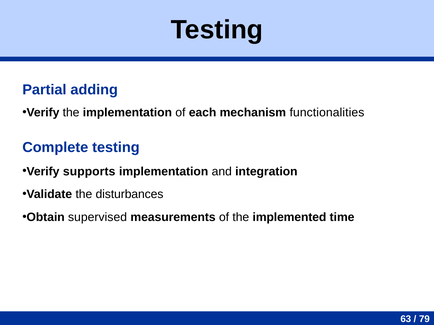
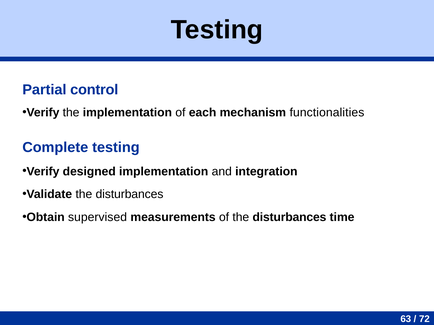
adding: adding -> control
supports: supports -> designed
of the implemented: implemented -> disturbances
79: 79 -> 72
